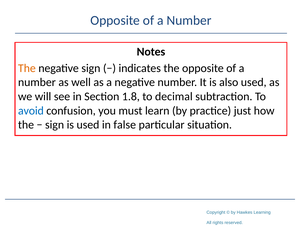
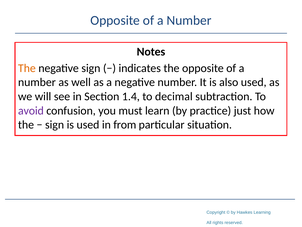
1.8: 1.8 -> 1.4
avoid colour: blue -> purple
false: false -> from
